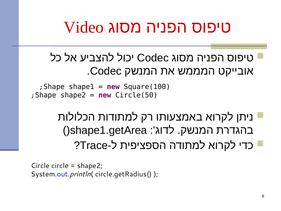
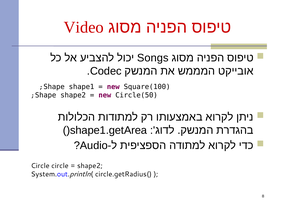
Codec at (153, 58): Codec -> Songs
Trace: Trace -> Audio
